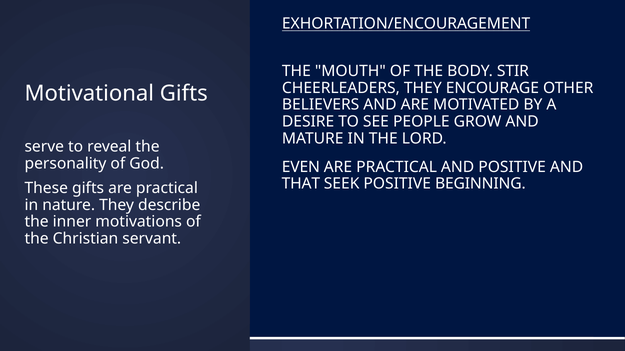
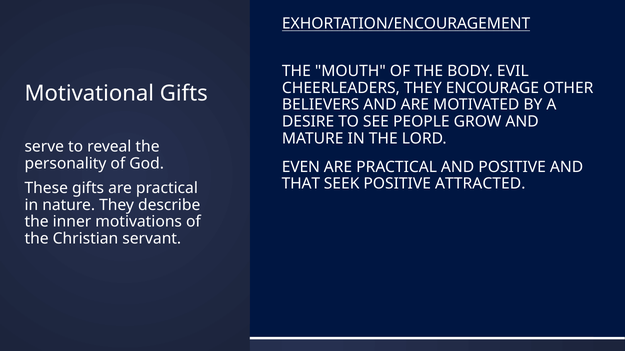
STIR: STIR -> EVIL
BEGINNING: BEGINNING -> ATTRACTED
